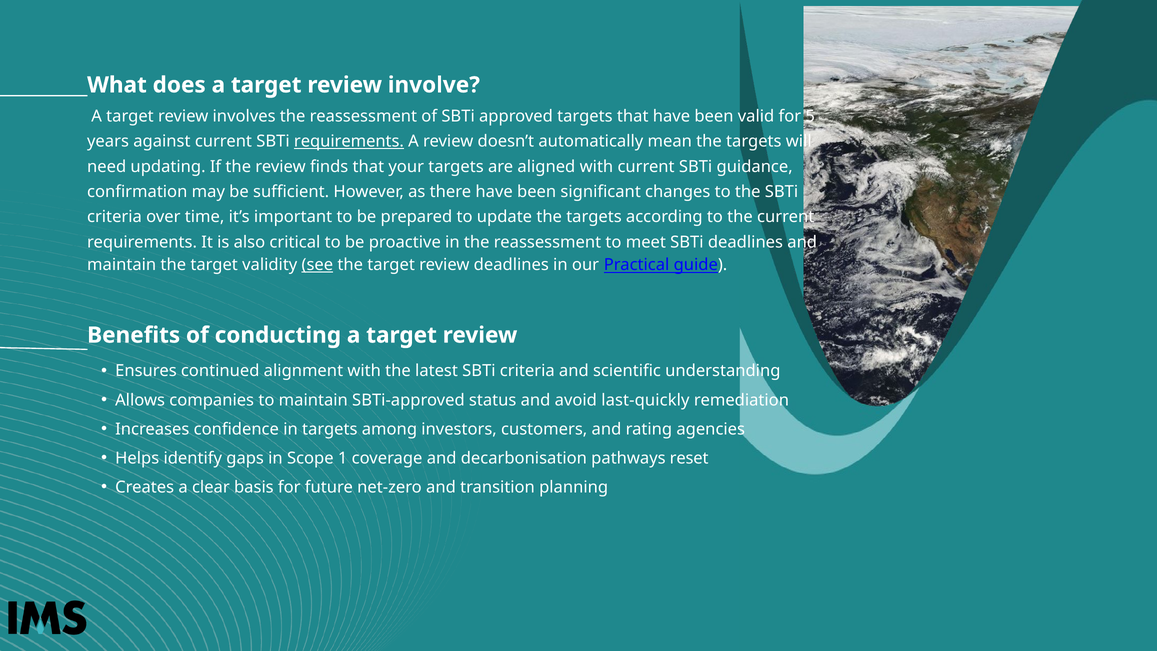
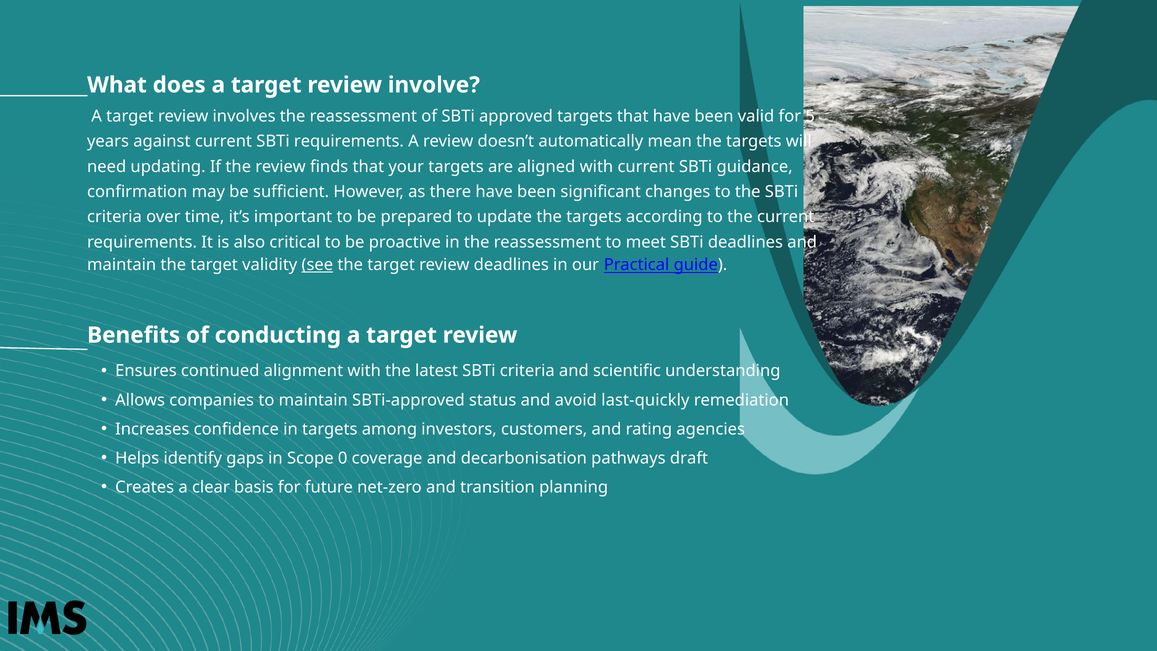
requirements at (349, 141) underline: present -> none
1: 1 -> 0
reset: reset -> draft
